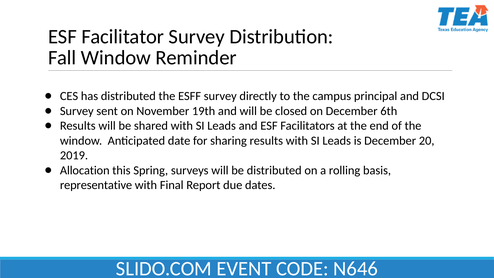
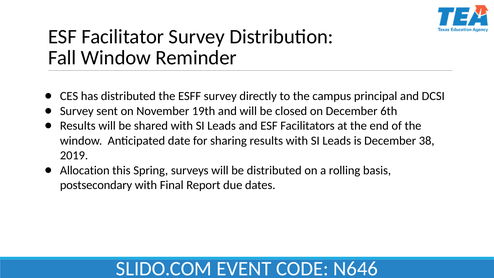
20: 20 -> 38
representative: representative -> postsecondary
